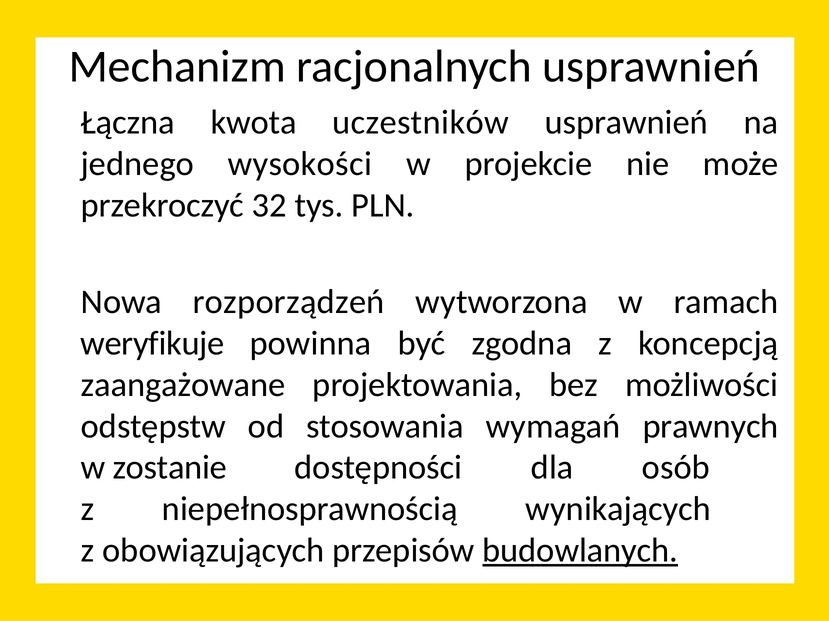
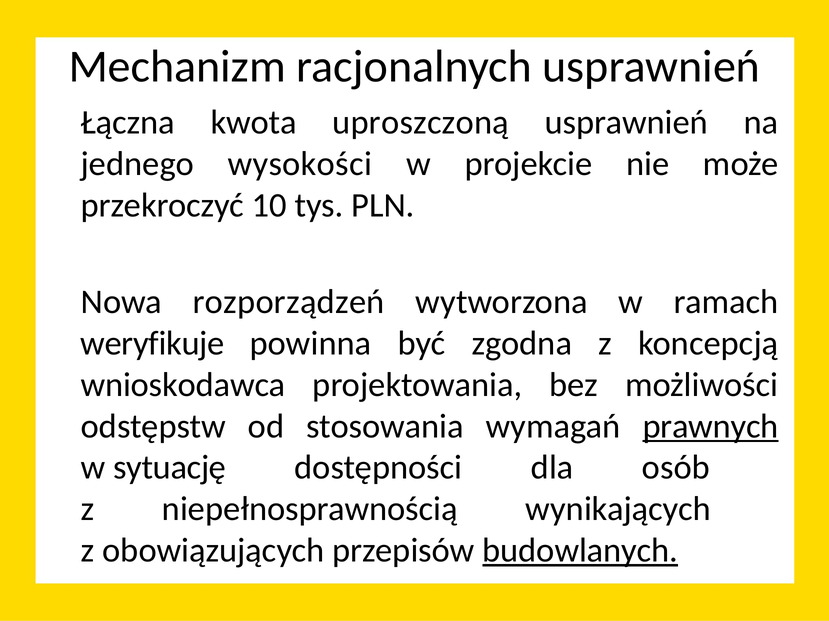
uczestników: uczestników -> uproszczoną
32: 32 -> 10
zaangażowane: zaangażowane -> wnioskodawca
prawnych underline: none -> present
zostanie: zostanie -> sytuację
